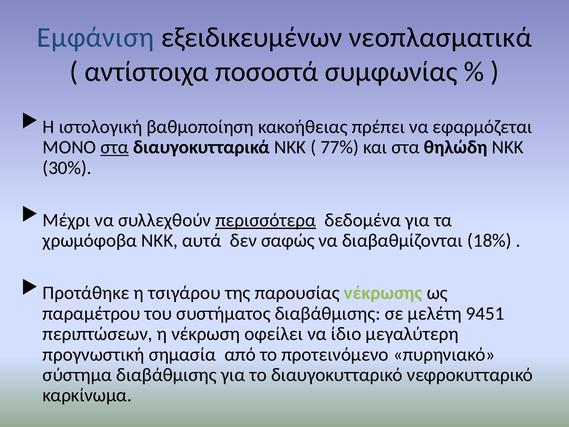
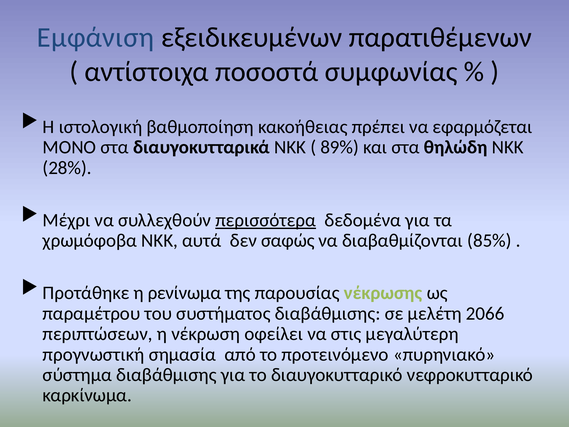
νεοπλασματικά: νεοπλασματικά -> παρατιθέμενων
στα at (115, 147) underline: present -> none
77%: 77% -> 89%
30%: 30% -> 28%
18%: 18% -> 85%
τσιγάρου: τσιγάρου -> ρενίνωμα
9451: 9451 -> 2066
ίδιο: ίδιο -> στις
